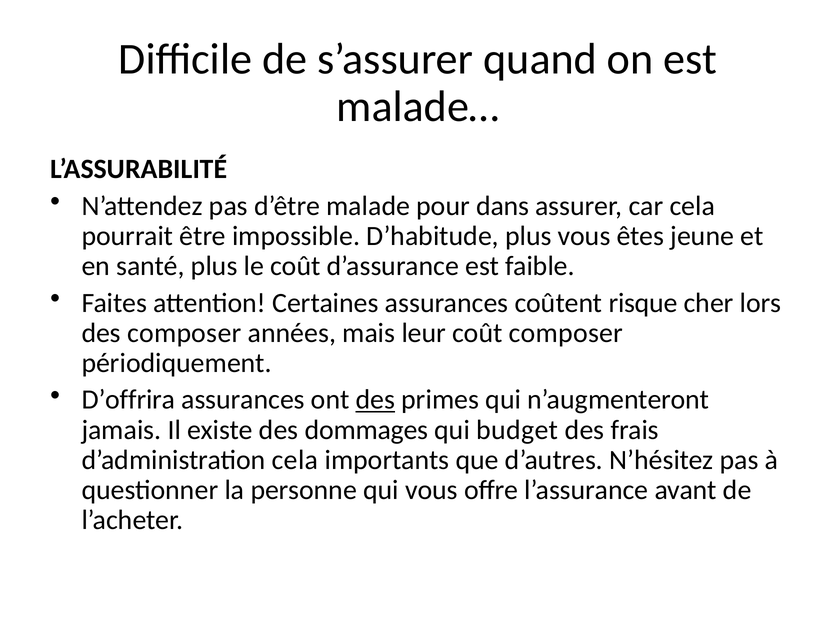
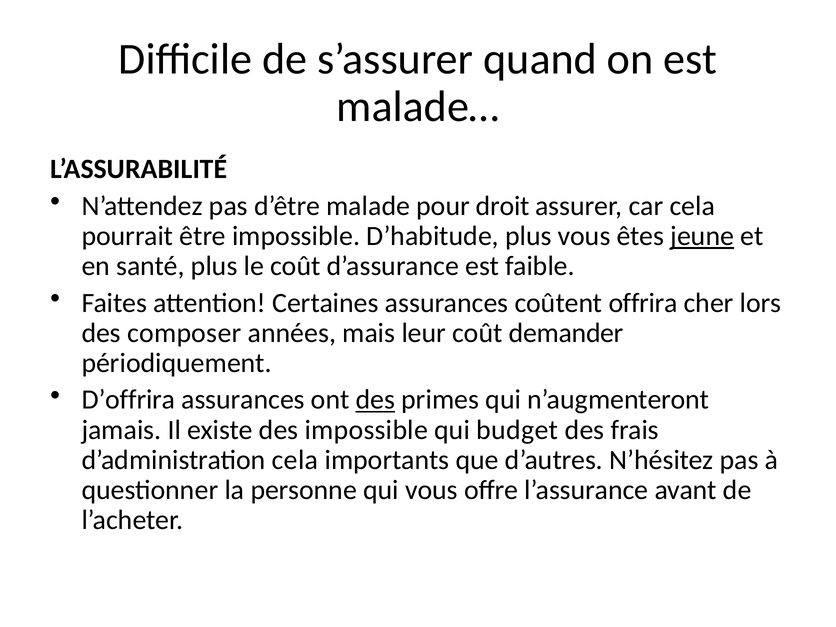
dans: dans -> droit
jeune underline: none -> present
risque: risque -> offrira
coût composer: composer -> demander
des dommages: dommages -> impossible
